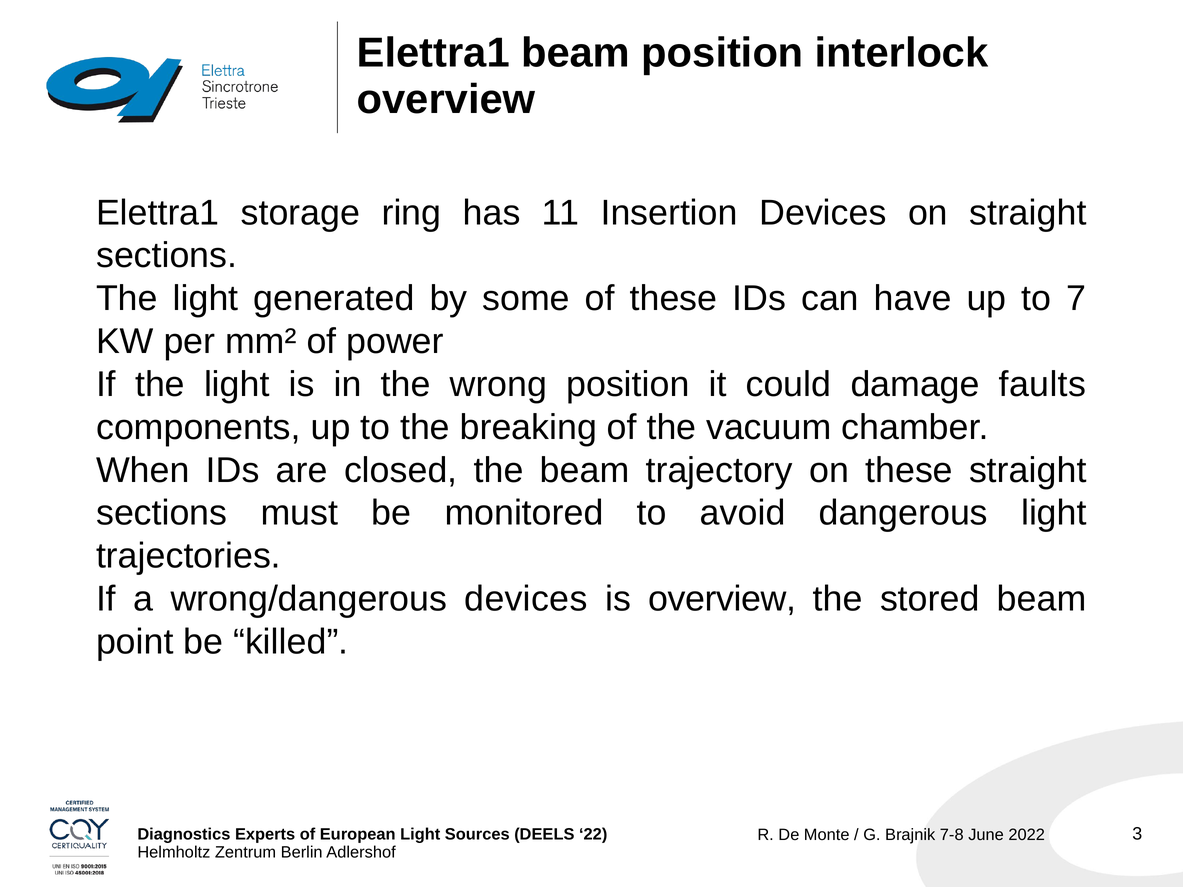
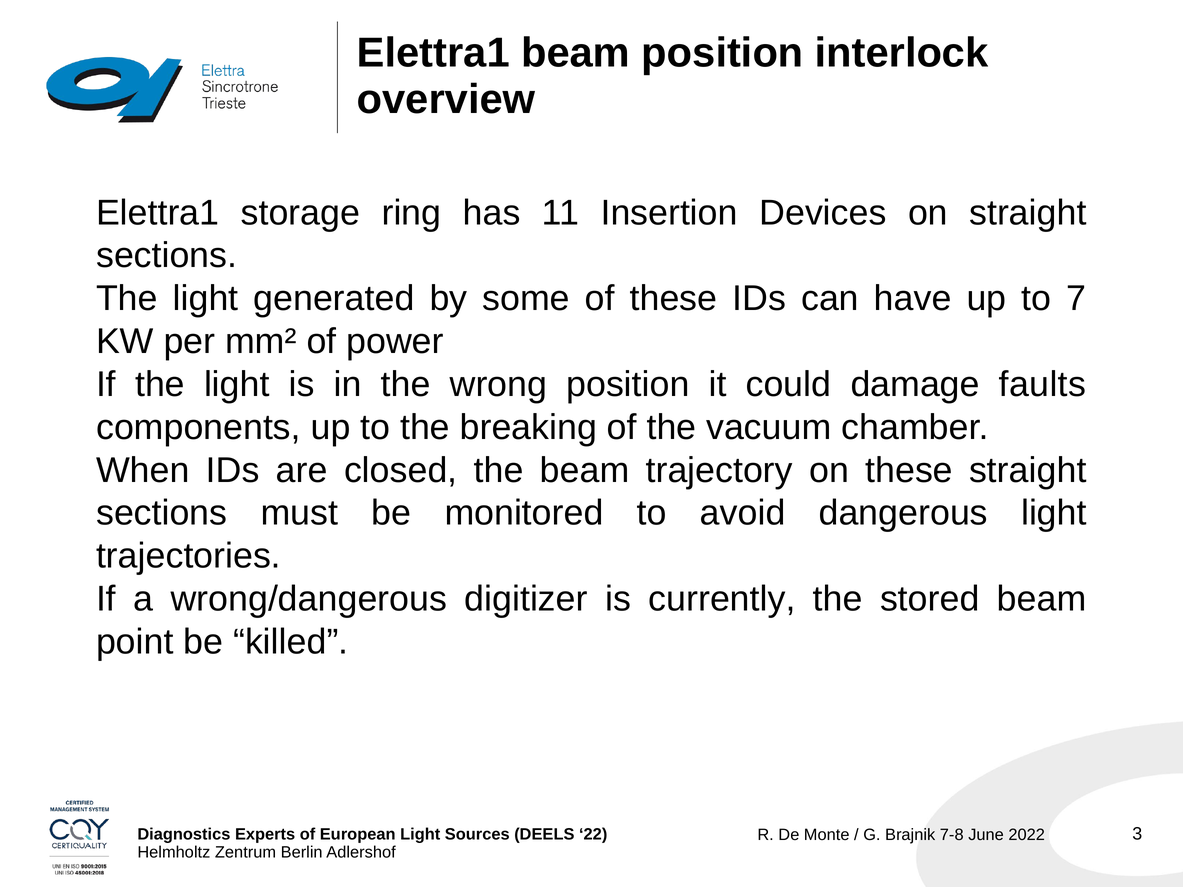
wrong/dangerous devices: devices -> digitizer
is overview: overview -> currently
